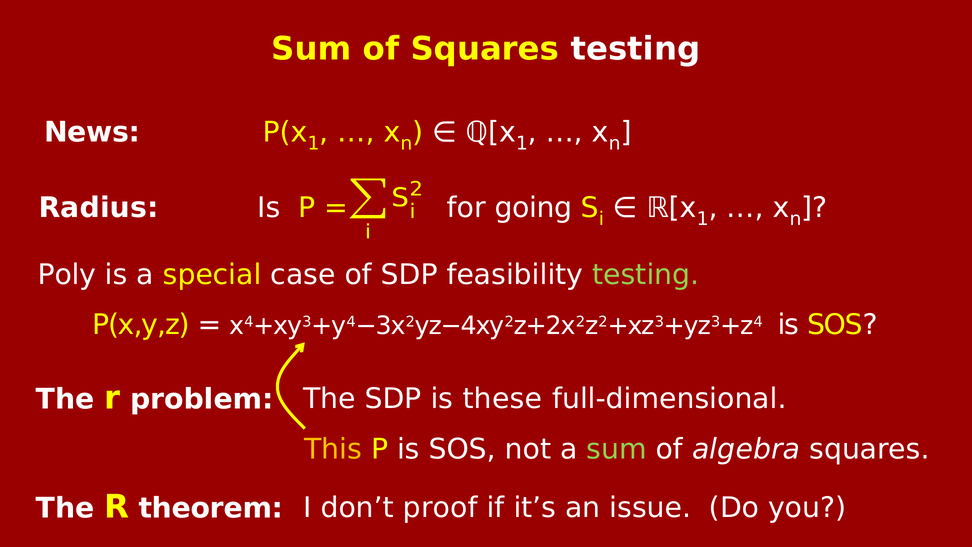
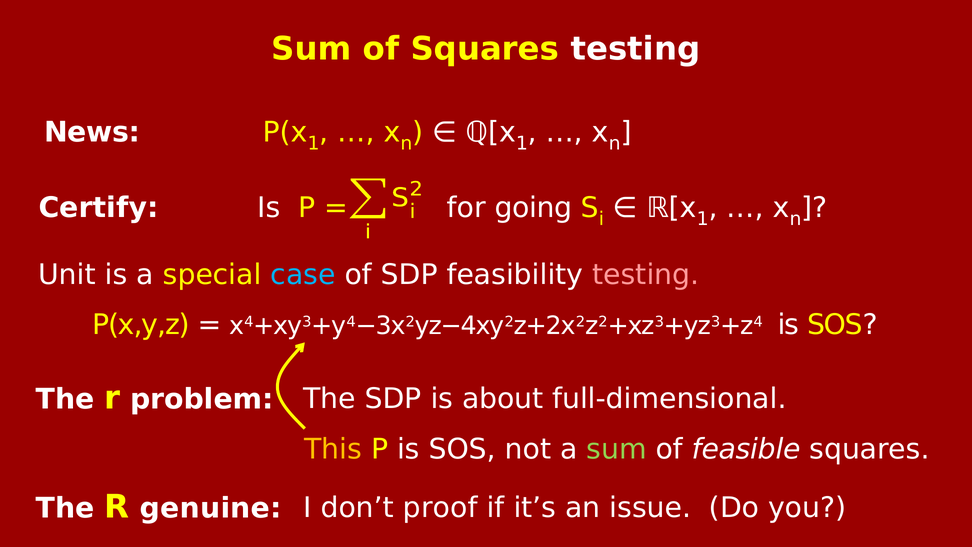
Radius: Radius -> Certify
Poly: Poly -> Unit
case colour: white -> light blue
testing at (646, 275) colour: light green -> pink
these: these -> about
algebra: algebra -> feasible
theorem: theorem -> genuine
